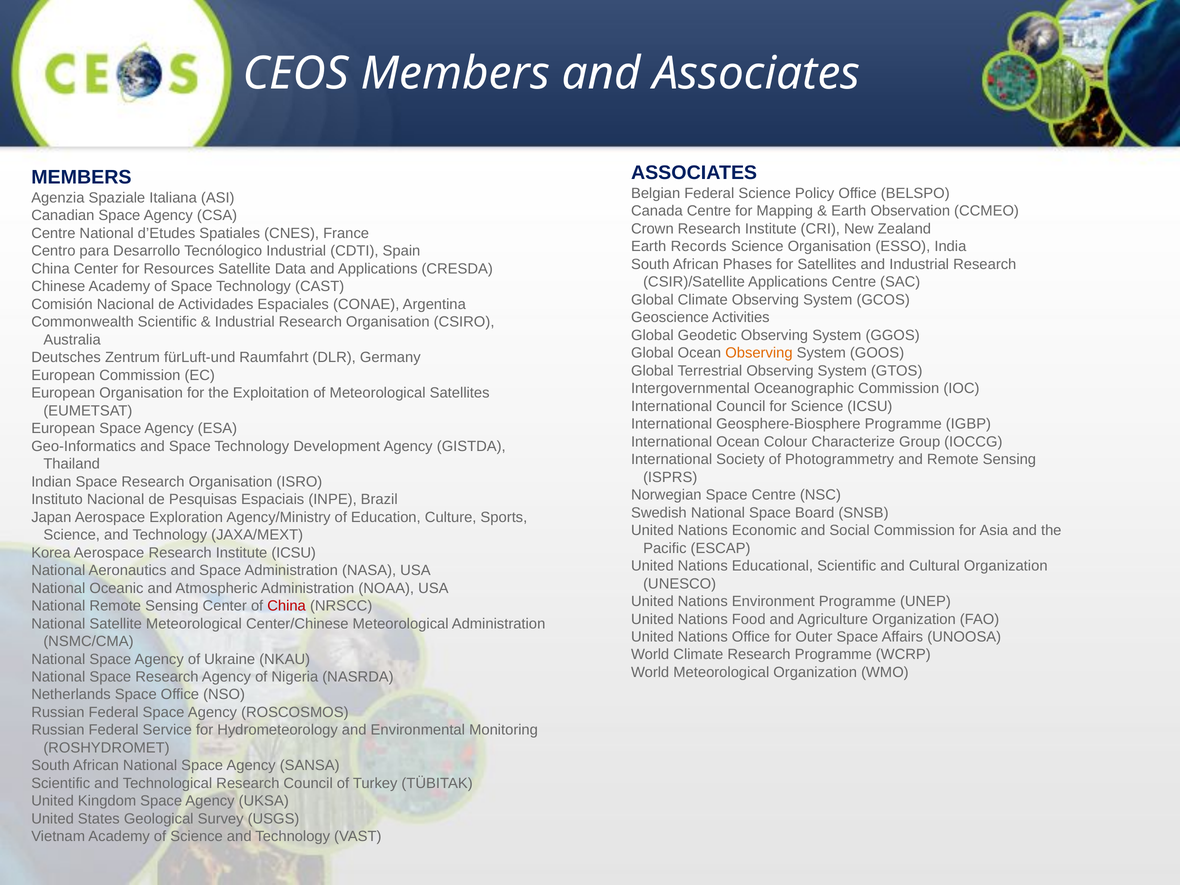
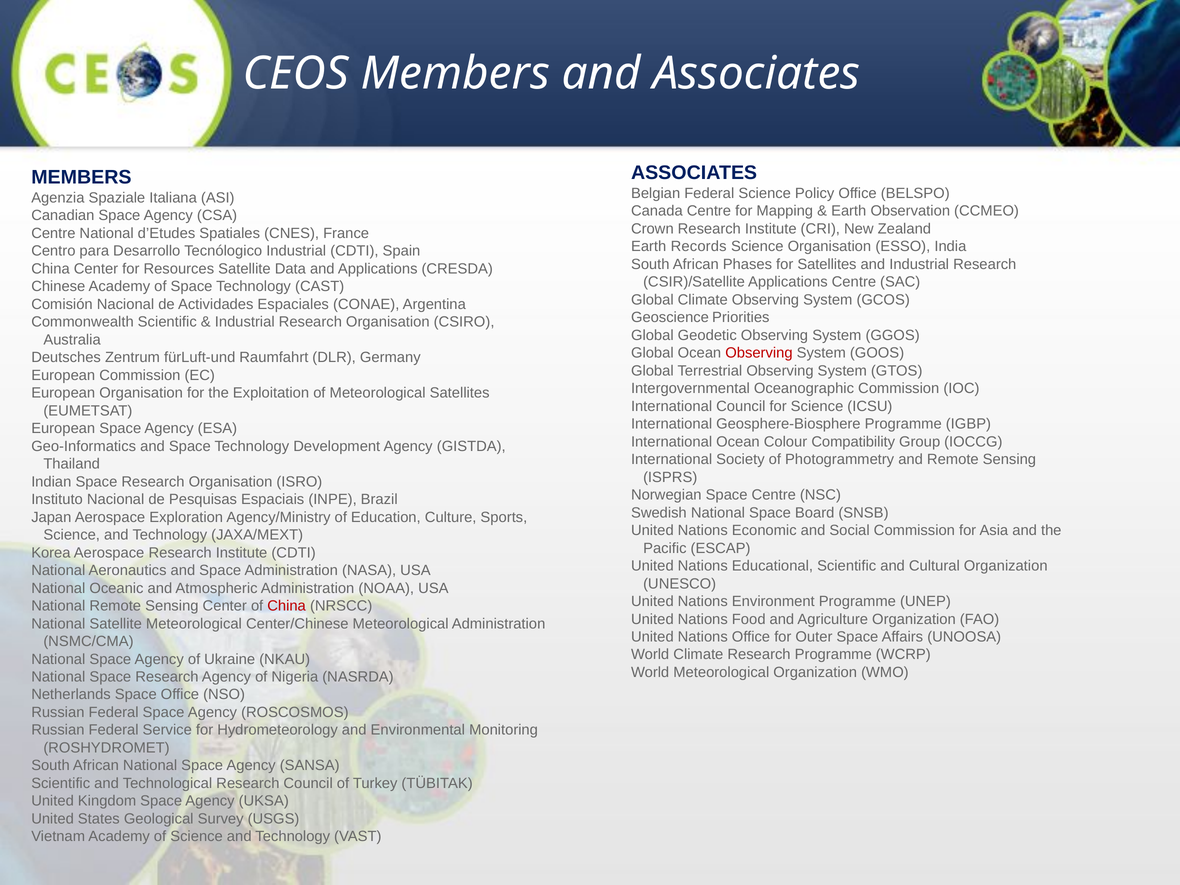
Activities: Activities -> Priorities
Observing at (759, 353) colour: orange -> red
Characterize: Characterize -> Compatibility
Institute ICSU: ICSU -> CDTI
